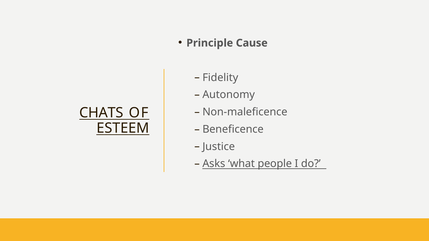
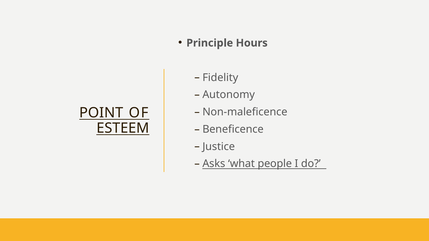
Cause: Cause -> Hours
CHATS: CHATS -> POINT
